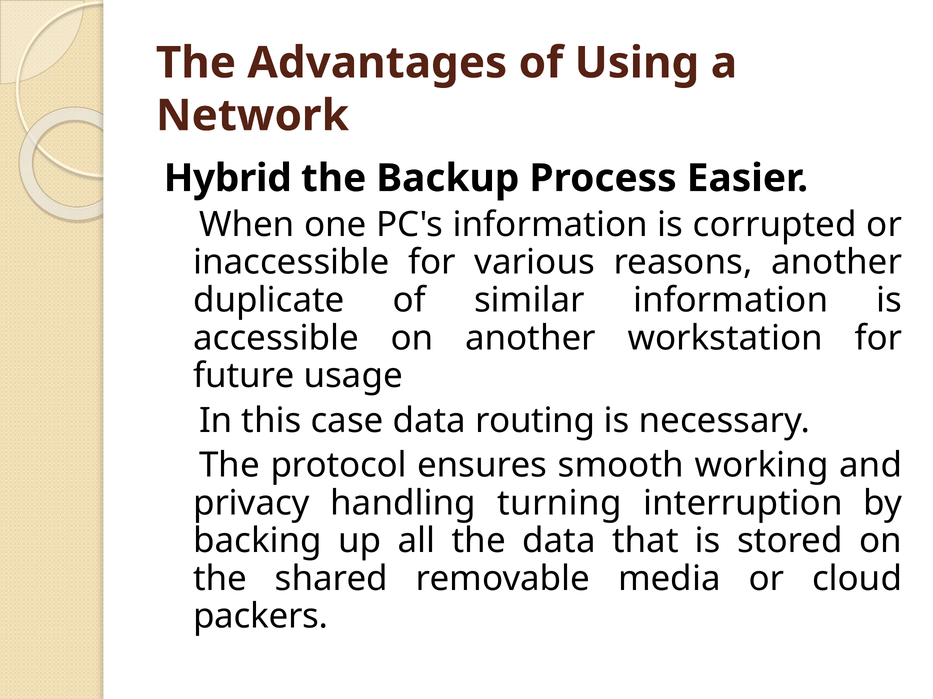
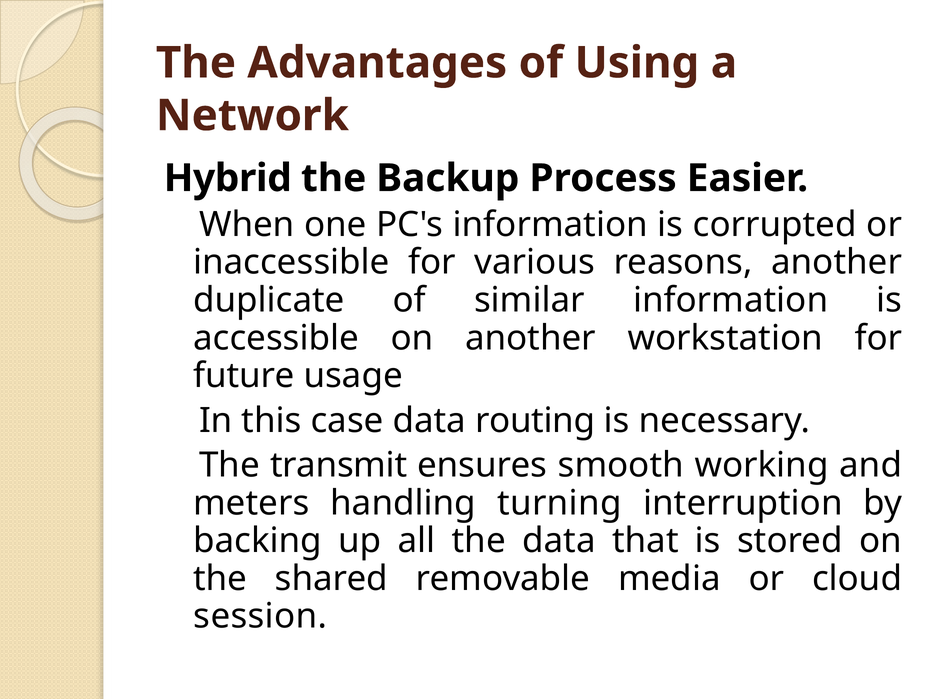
protocol: protocol -> transmit
privacy: privacy -> meters
packers: packers -> session
